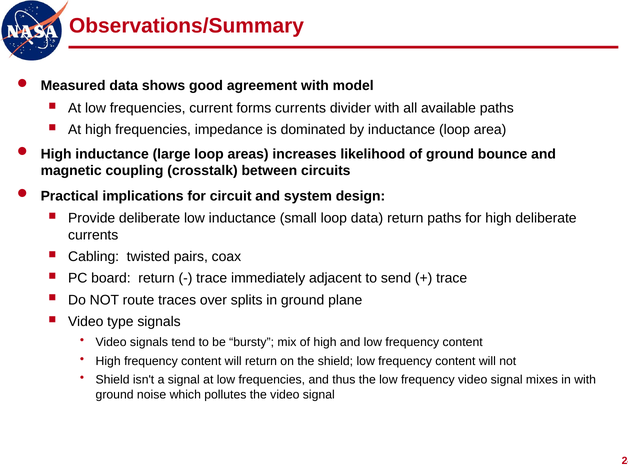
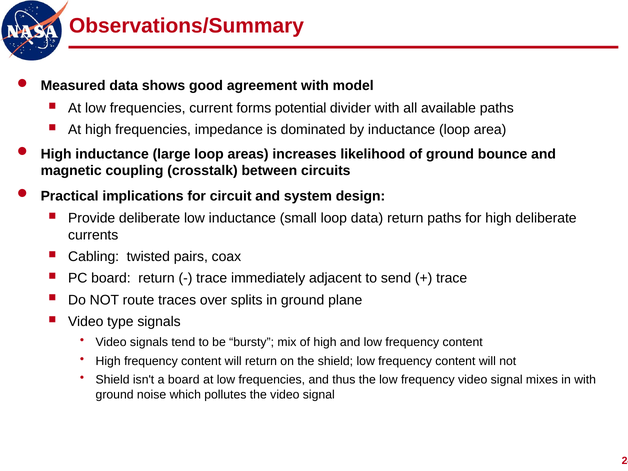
forms currents: currents -> potential
a signal: signal -> board
